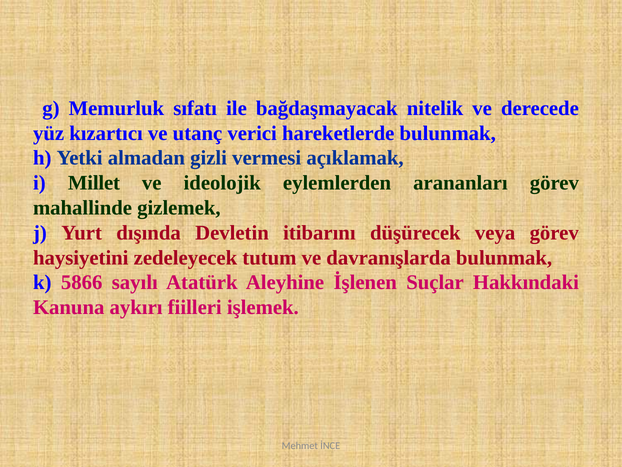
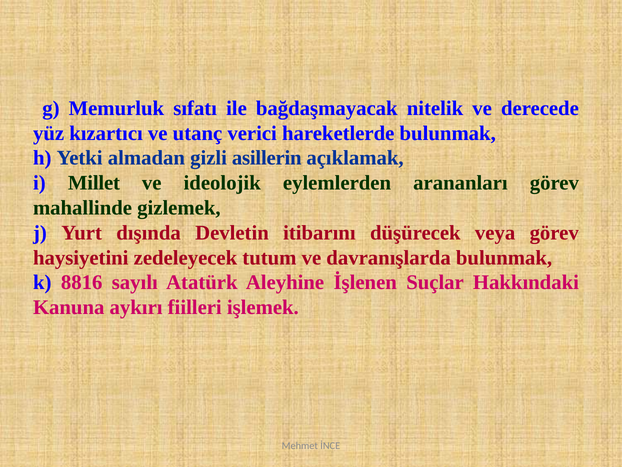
vermesi: vermesi -> asillerin
5866: 5866 -> 8816
